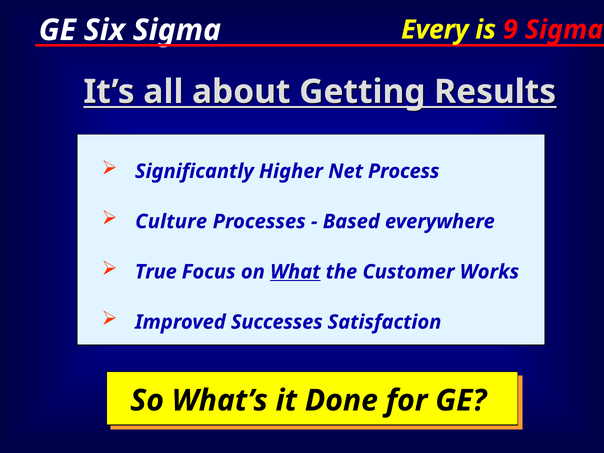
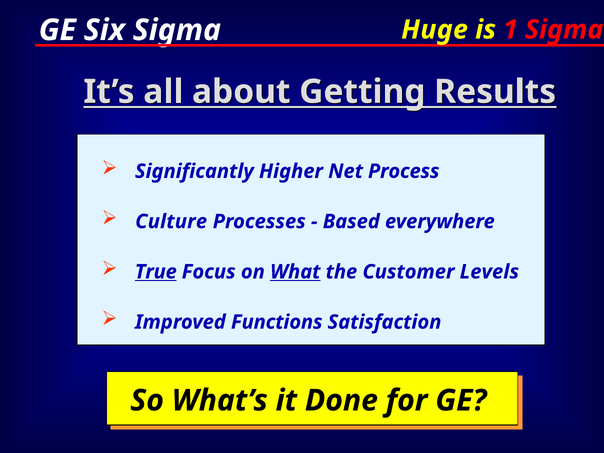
Every: Every -> Huge
9: 9 -> 1
True underline: none -> present
Works: Works -> Levels
Successes: Successes -> Functions
